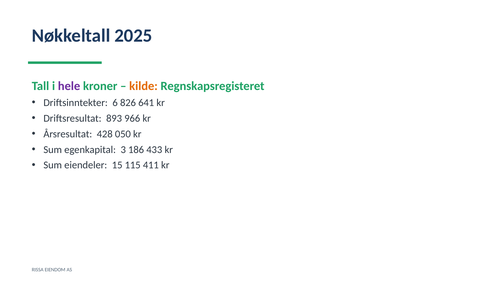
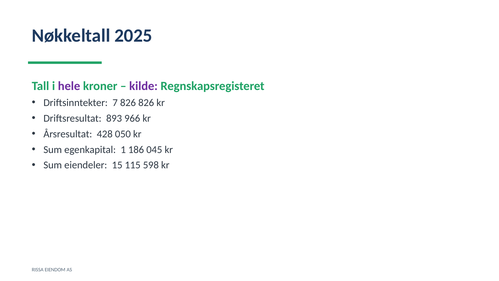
kilde colour: orange -> purple
6: 6 -> 7
826 641: 641 -> 826
3: 3 -> 1
433: 433 -> 045
411: 411 -> 598
